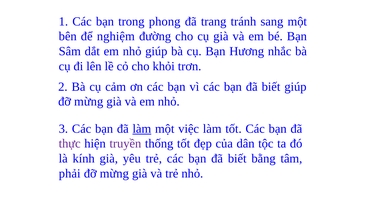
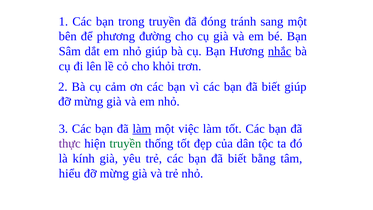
trong phong: phong -> truyền
trang: trang -> đóng
nghiệm: nghiệm -> phương
nhắc underline: none -> present
truyền at (125, 144) colour: purple -> green
phải: phải -> hiểu
